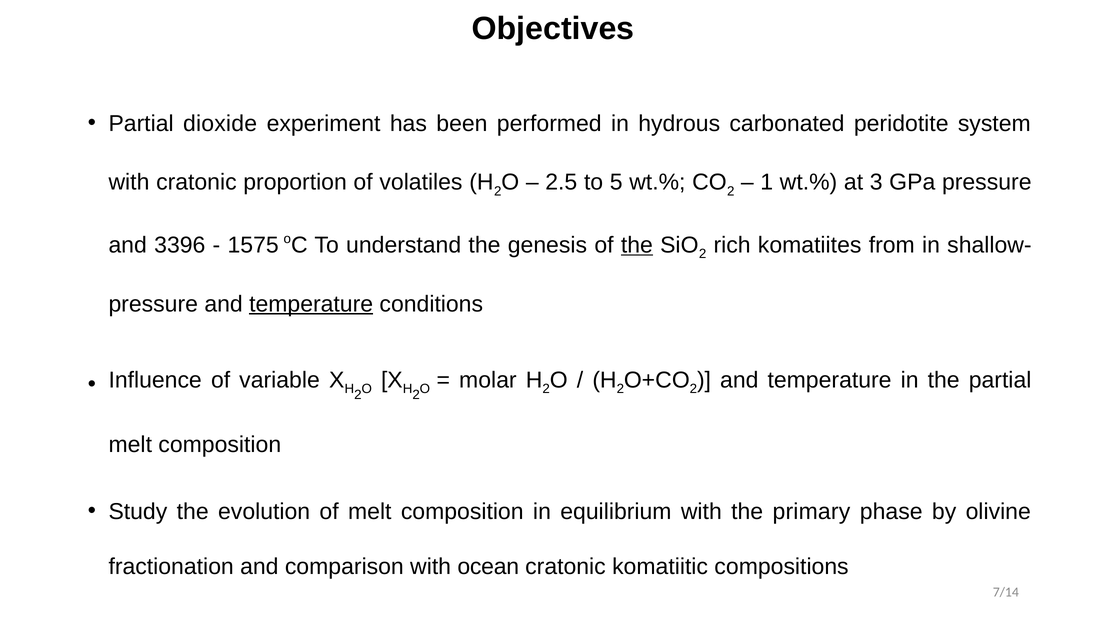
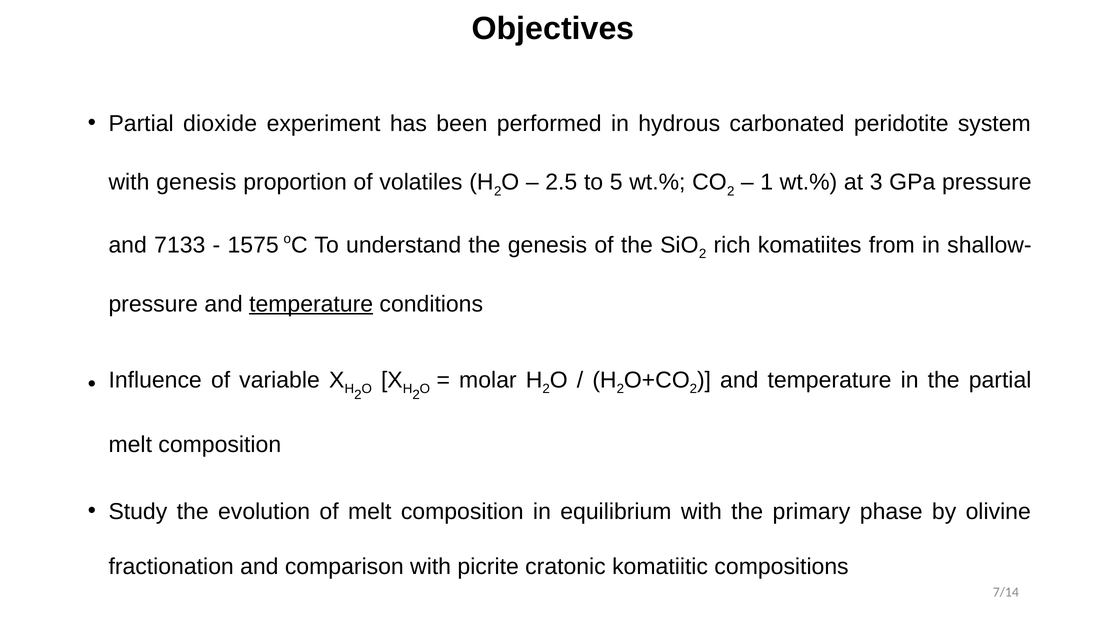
with cratonic: cratonic -> genesis
3396: 3396 -> 7133
the at (637, 245) underline: present -> none
ocean: ocean -> picrite
